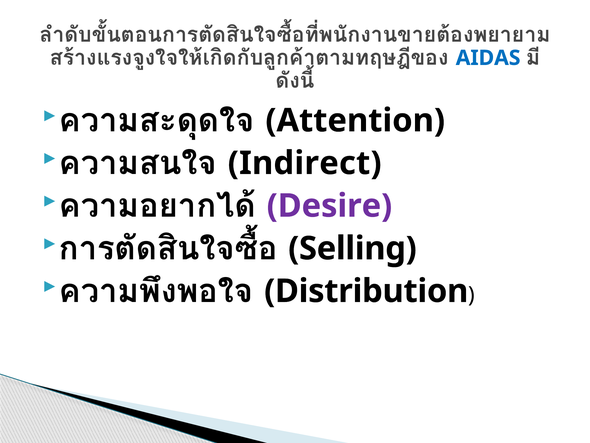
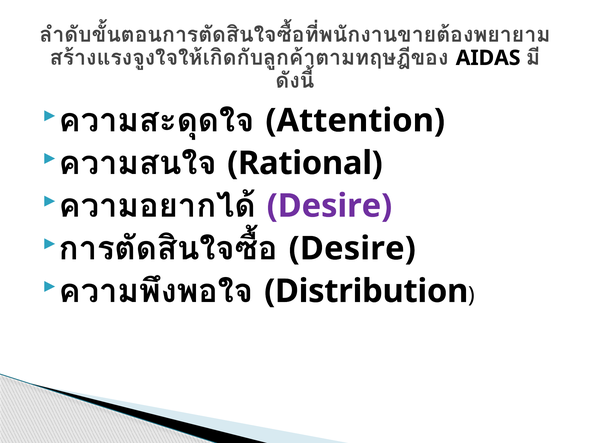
AIDAS colour: blue -> black
Indirect: Indirect -> Rational
Selling at (352, 248): Selling -> Desire
